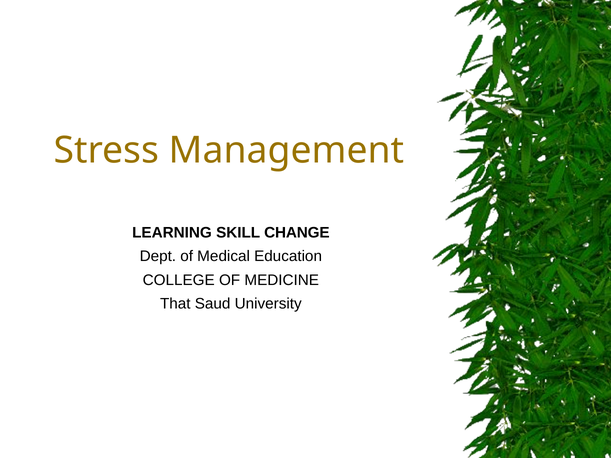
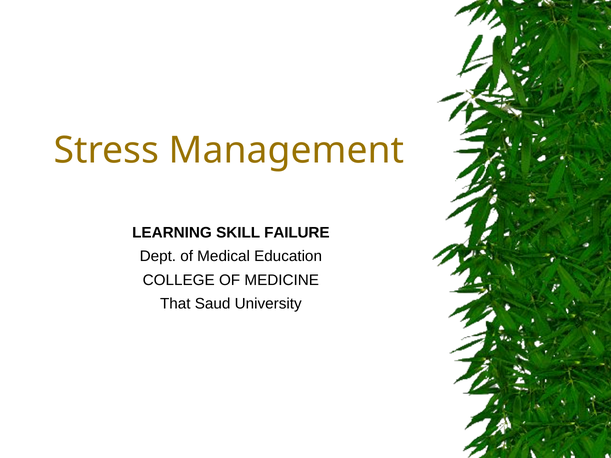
CHANGE: CHANGE -> FAILURE
